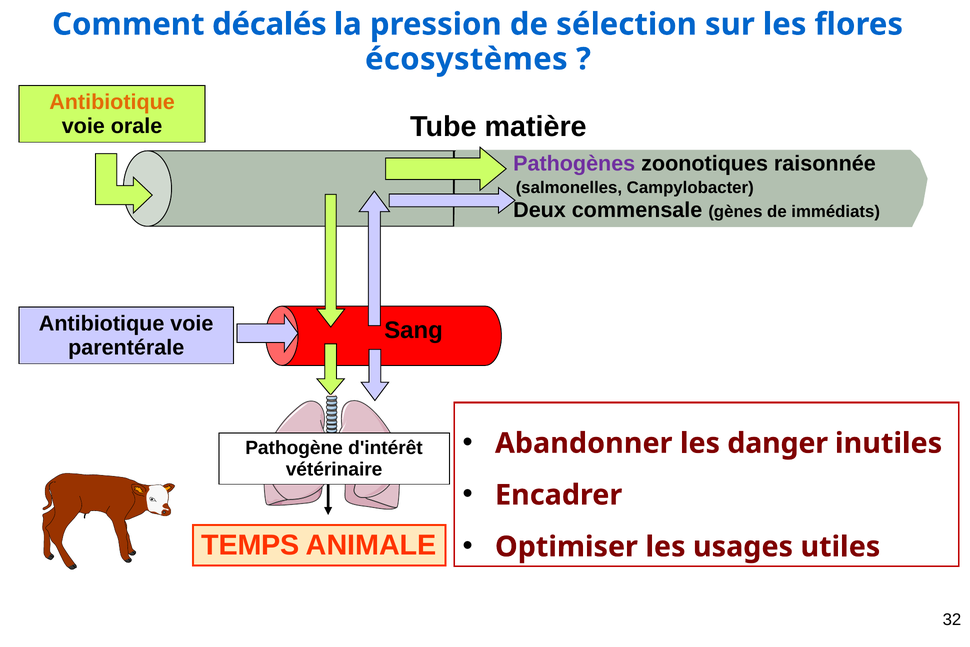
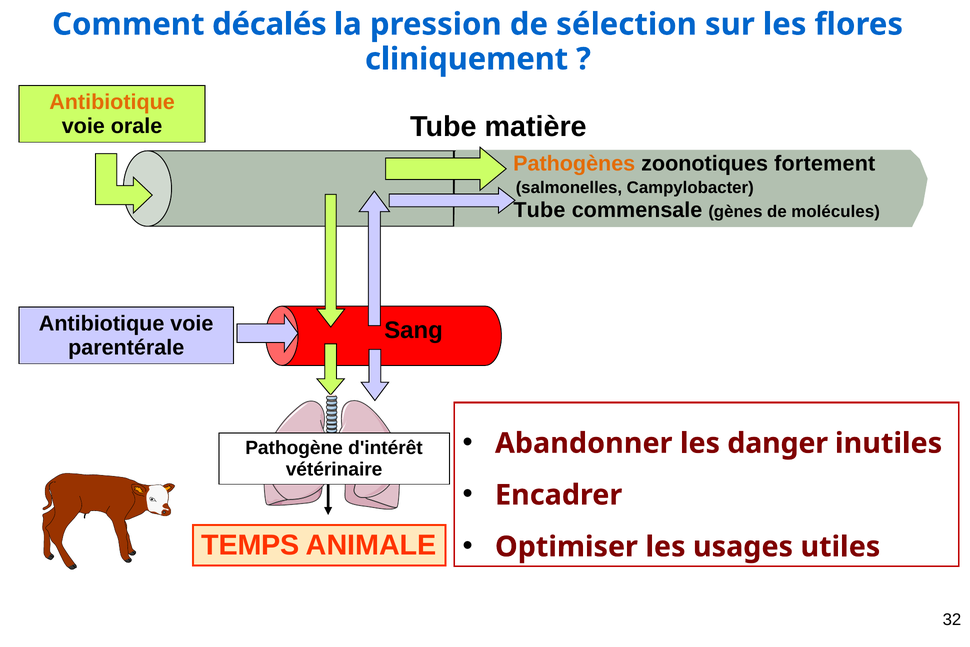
écosystèmes: écosystèmes -> cliniquement
Pathogènes colour: purple -> orange
raisonnée: raisonnée -> fortement
Deux at (540, 210): Deux -> Tube
immédiats: immédiats -> molécules
